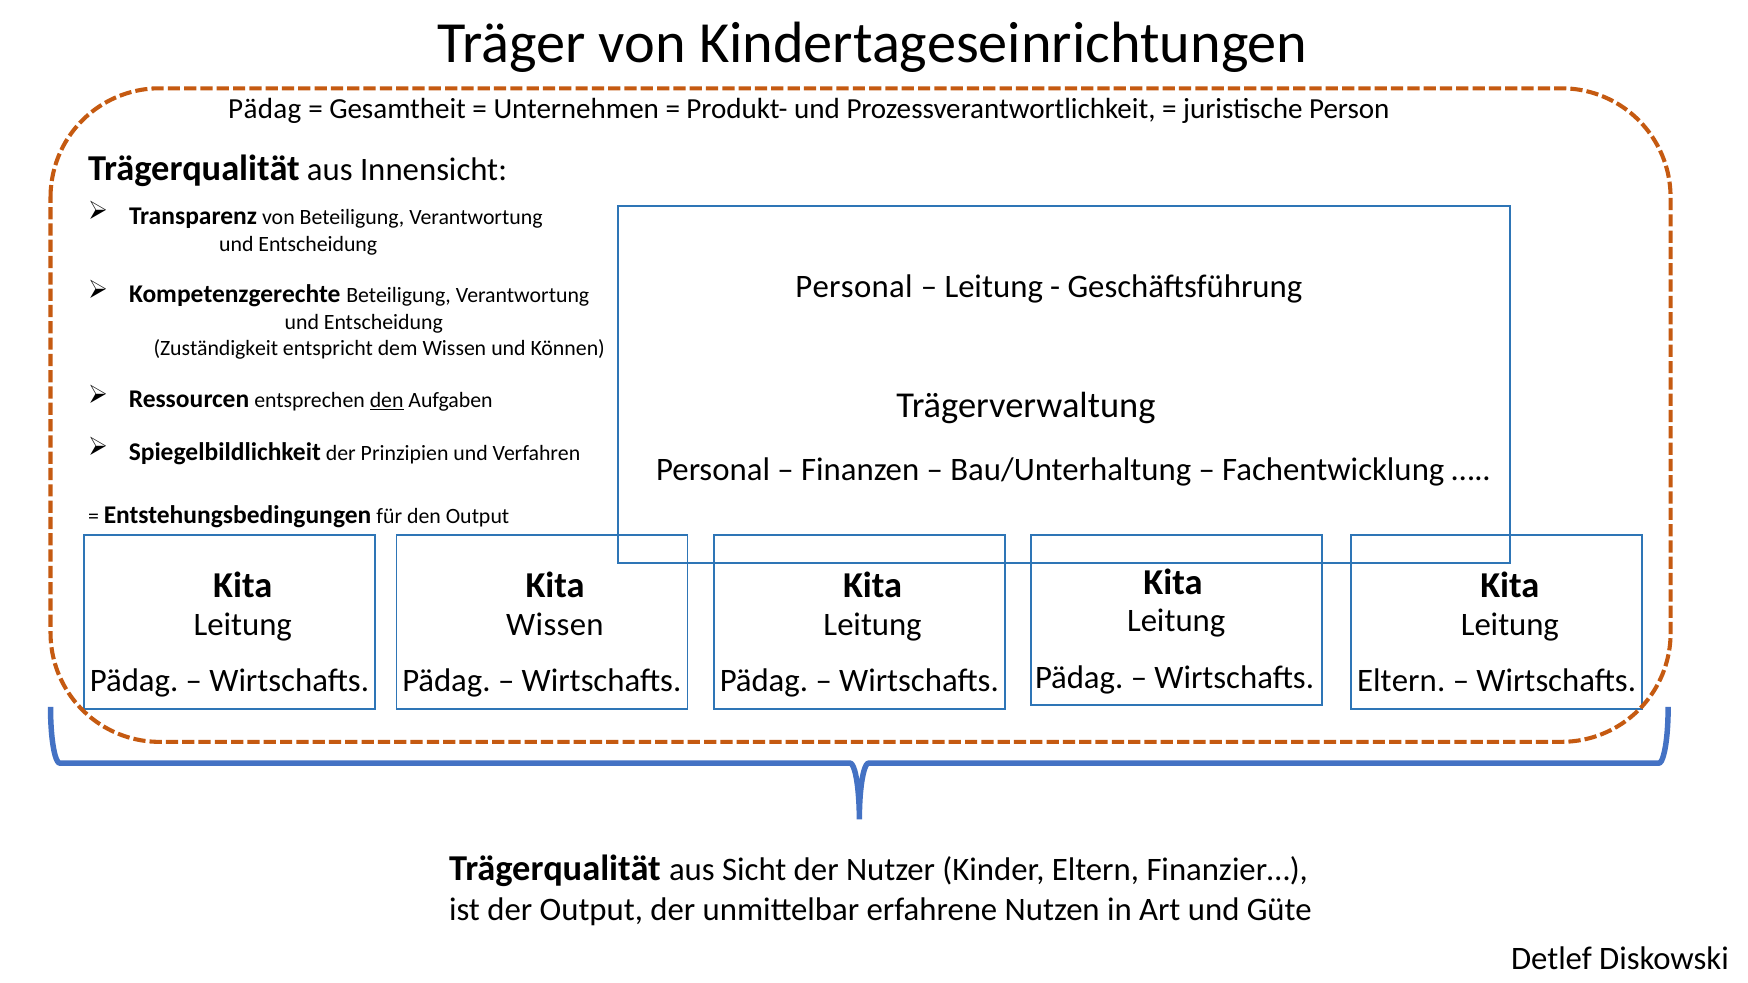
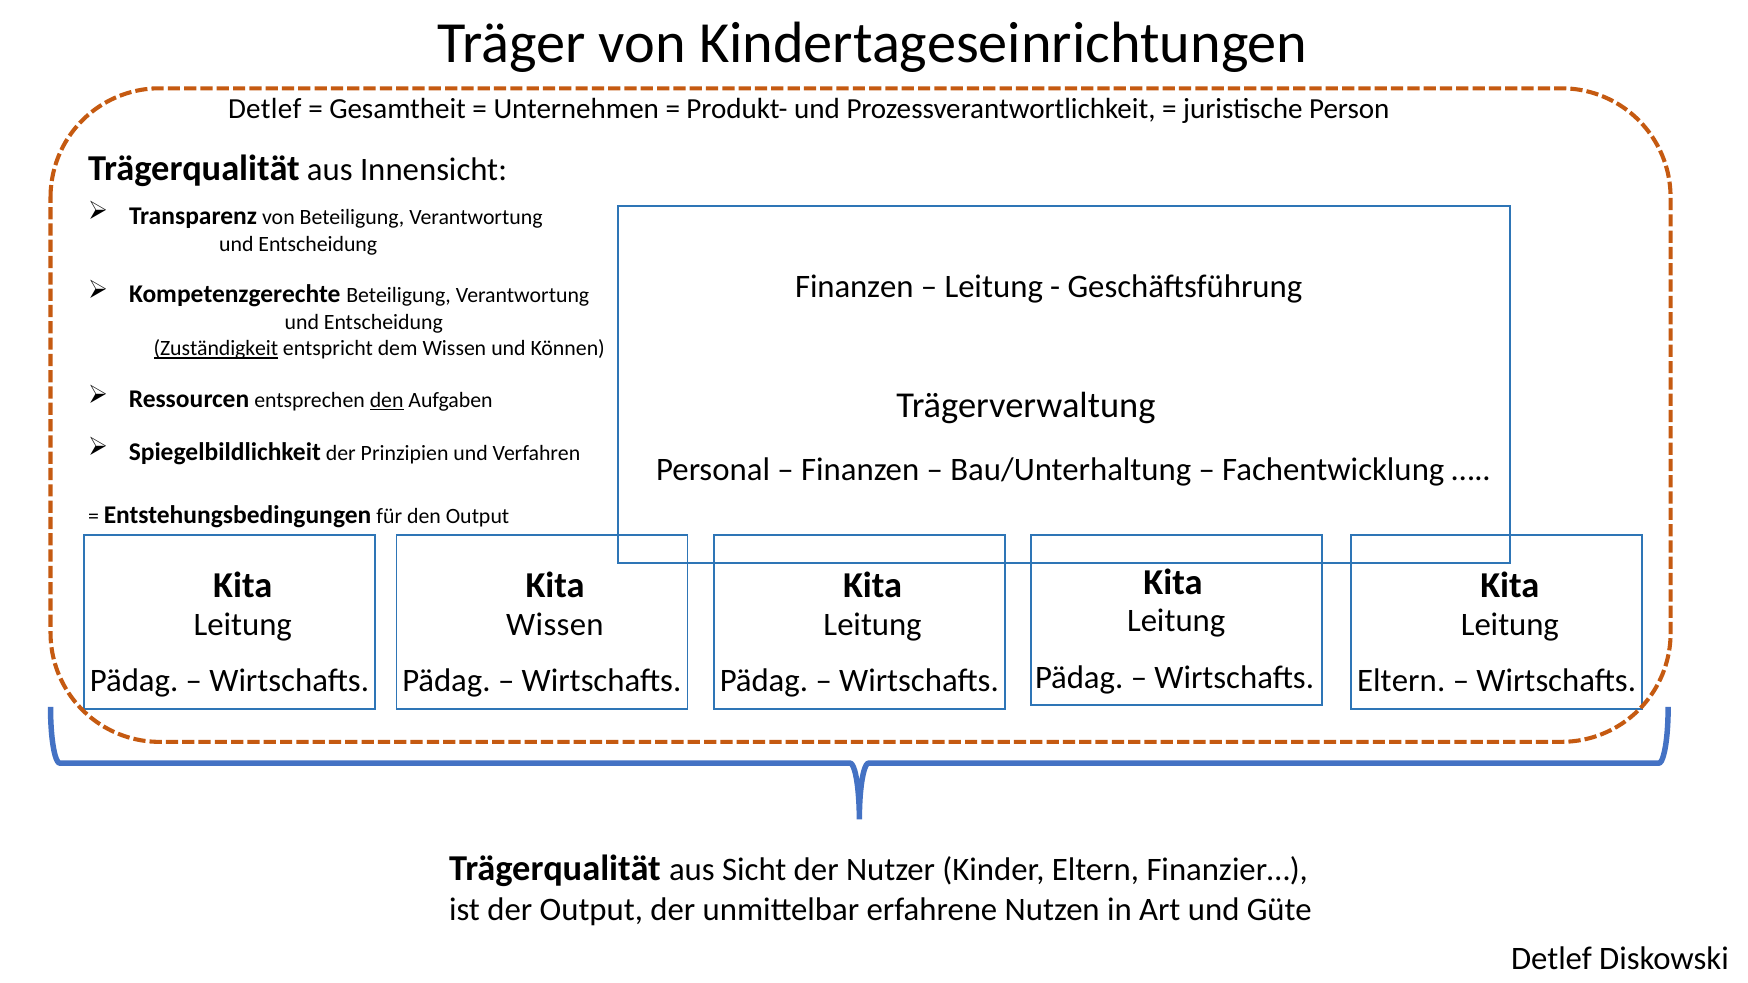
Pädag at (265, 109): Pädag -> Detlef
Personal at (854, 286): Personal -> Finanzen
Zuständigkeit underline: none -> present
